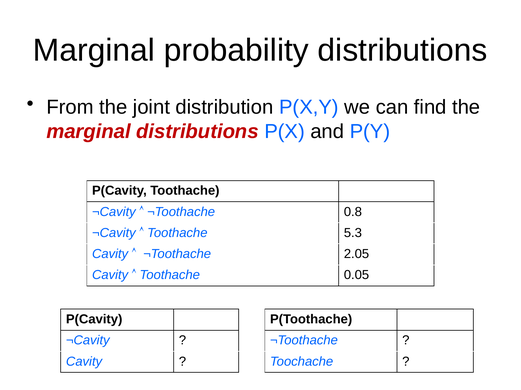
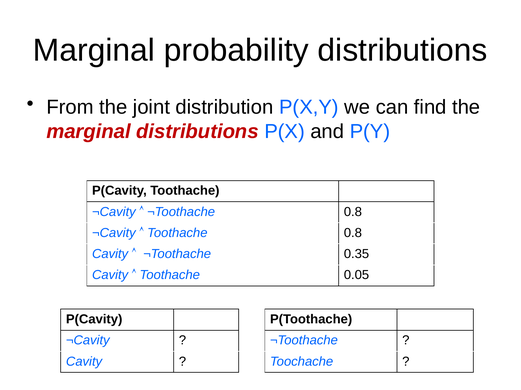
Toothache 5.3: 5.3 -> 0.8
2.05: 2.05 -> 0.35
